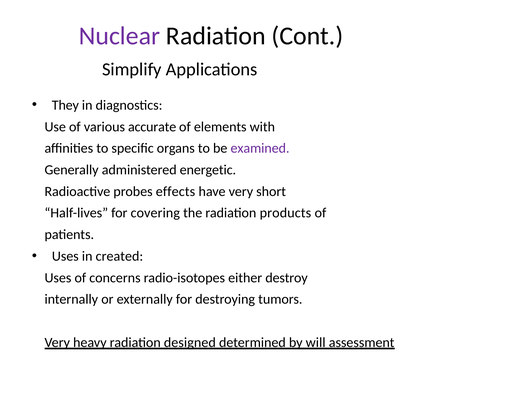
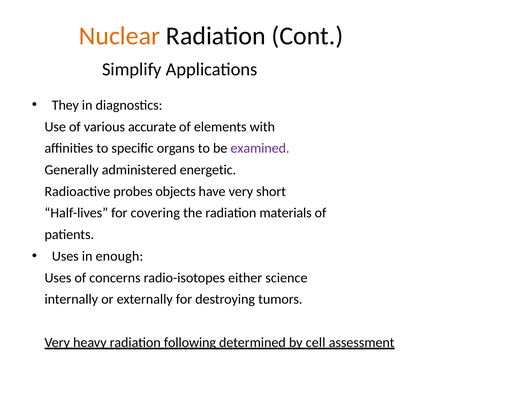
Nuclear colour: purple -> orange
effects: effects -> objects
products: products -> materials
created: created -> enough
destroy: destroy -> science
designed: designed -> following
will: will -> cell
